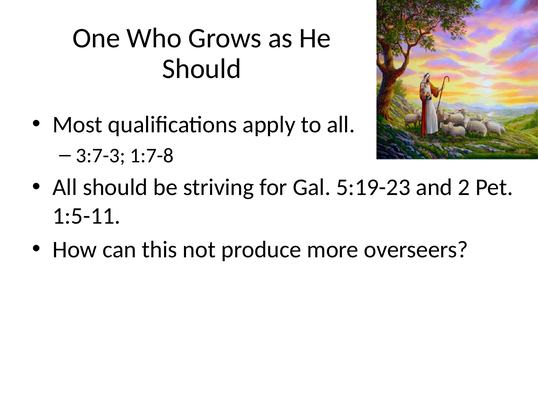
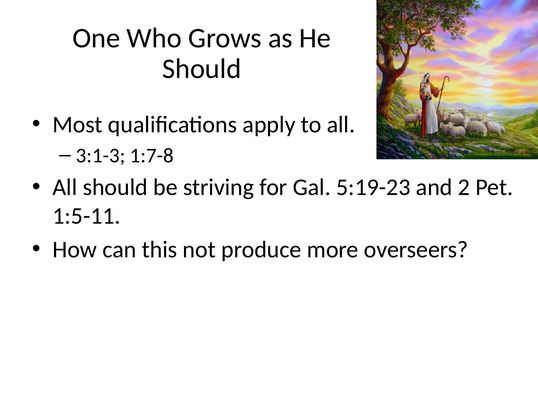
3:7-3: 3:7-3 -> 3:1-3
